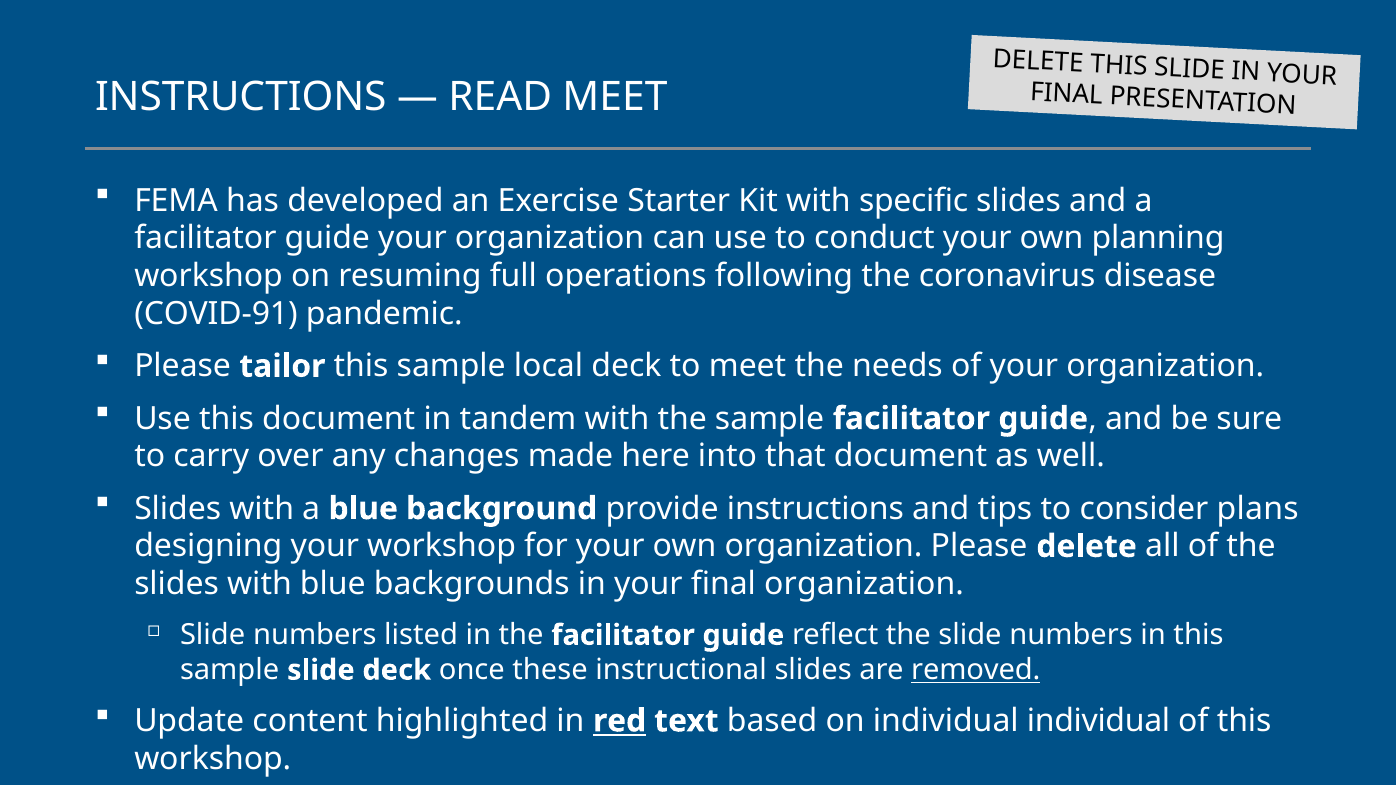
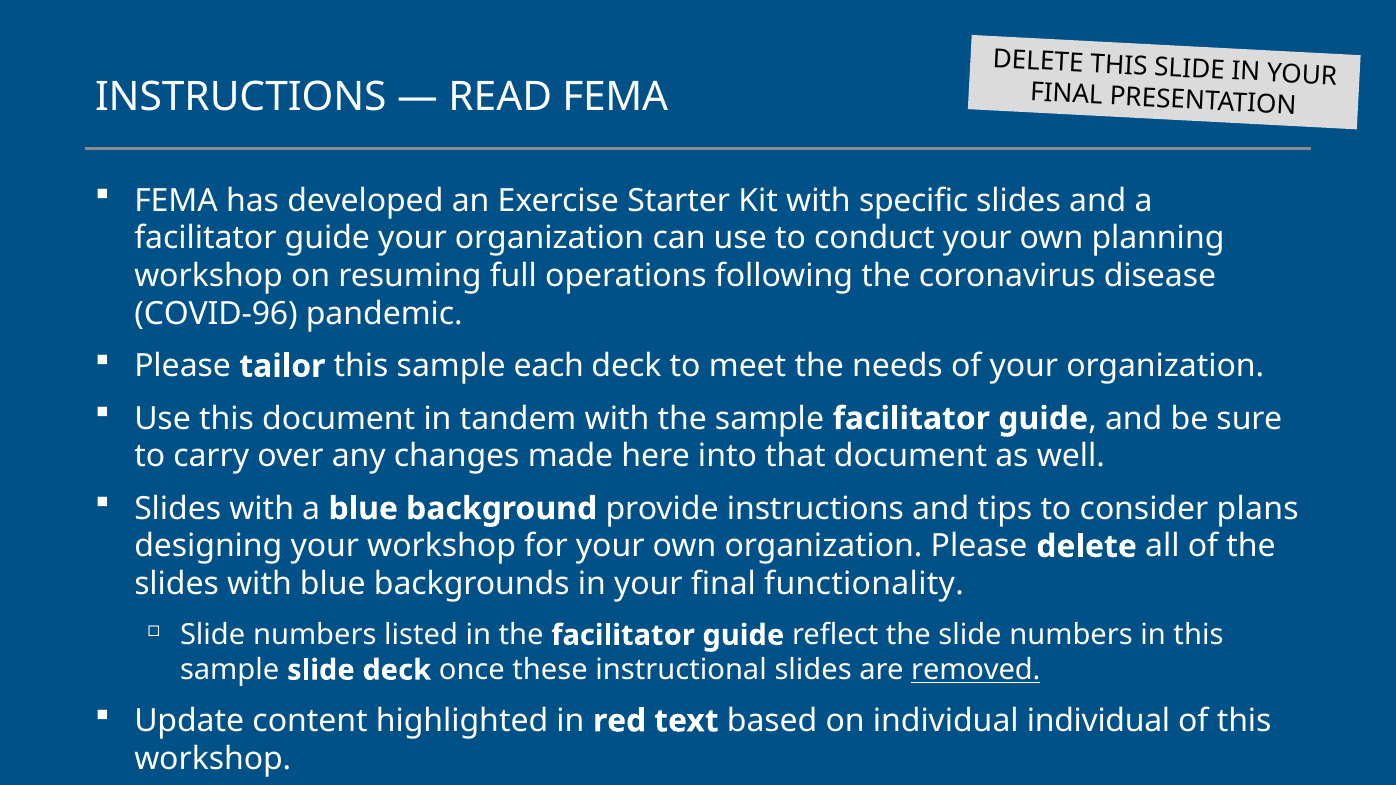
READ MEET: MEET -> FEMA
COVID-91: COVID-91 -> COVID-96
local: local -> each
final organization: organization -> functionality
red underline: present -> none
